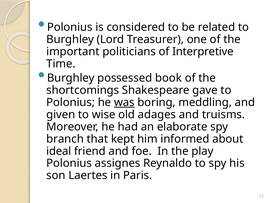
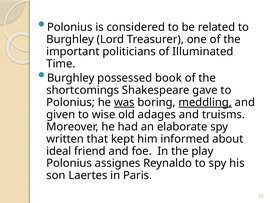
Interpretive: Interpretive -> Illuminated
meddling underline: none -> present
branch: branch -> written
